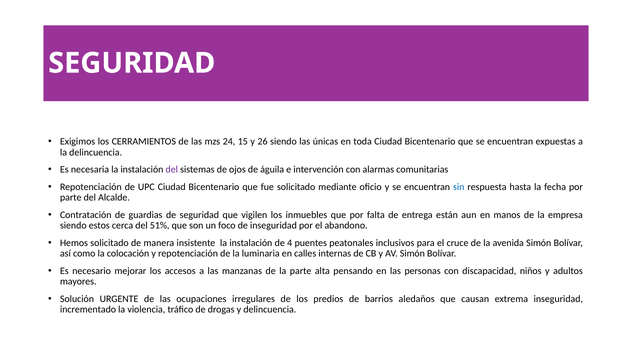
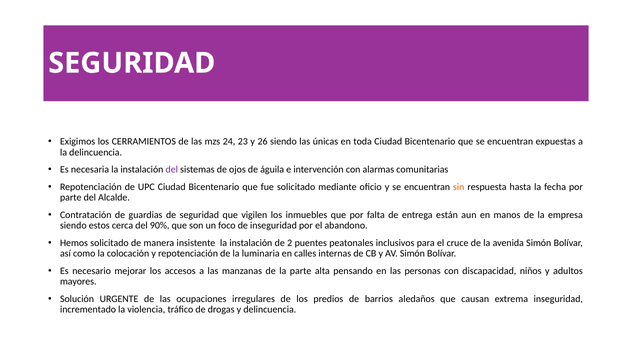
15: 15 -> 23
sin colour: blue -> orange
51%: 51% -> 90%
4: 4 -> 2
